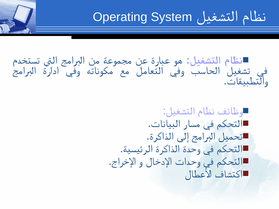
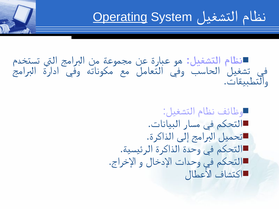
Operating underline: none -> present
